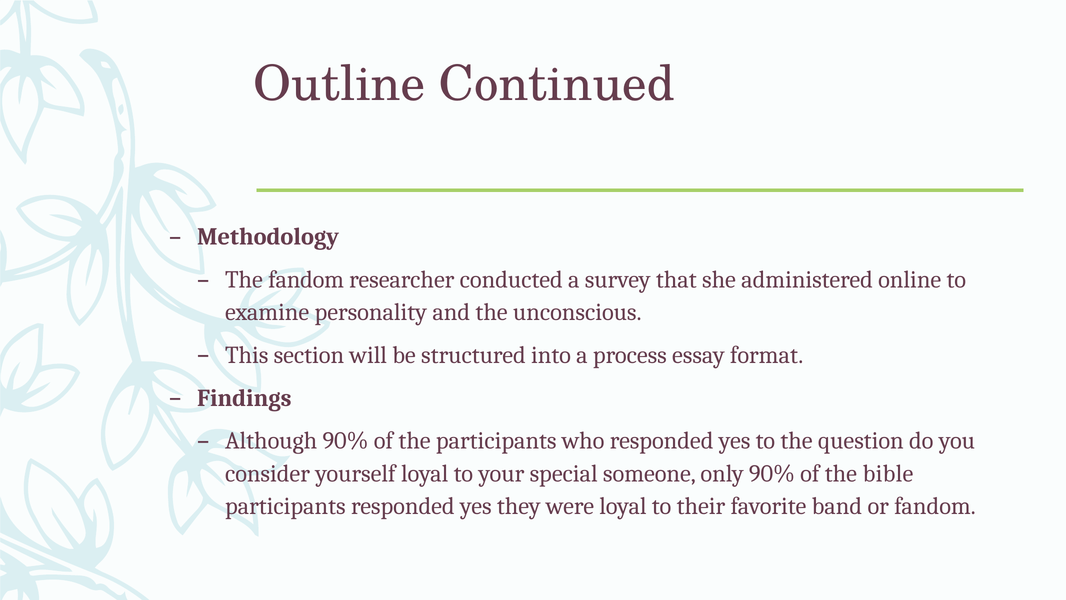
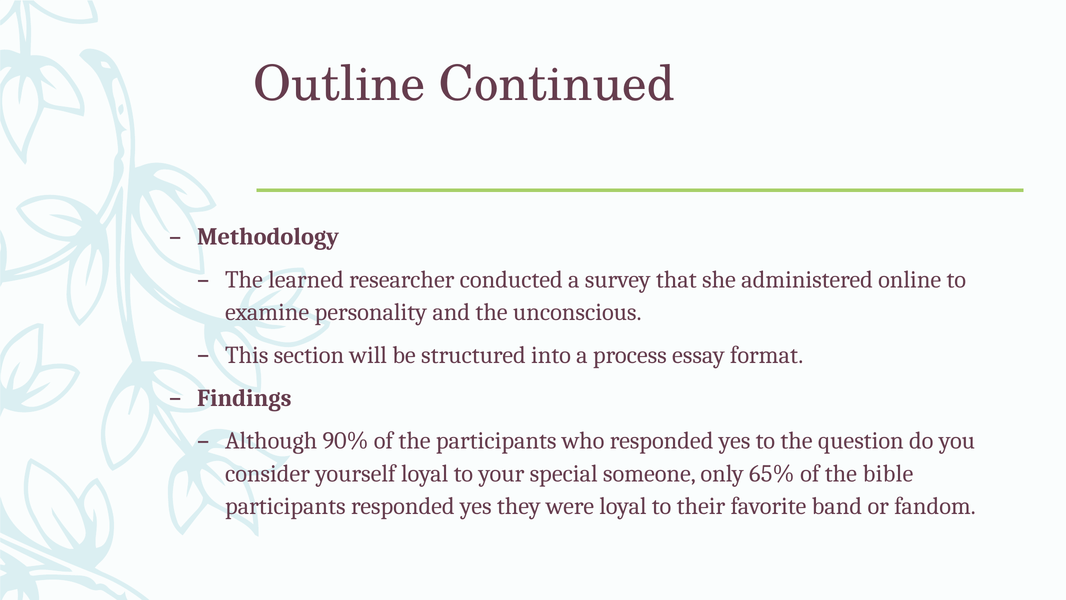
The fandom: fandom -> learned
only 90%: 90% -> 65%
